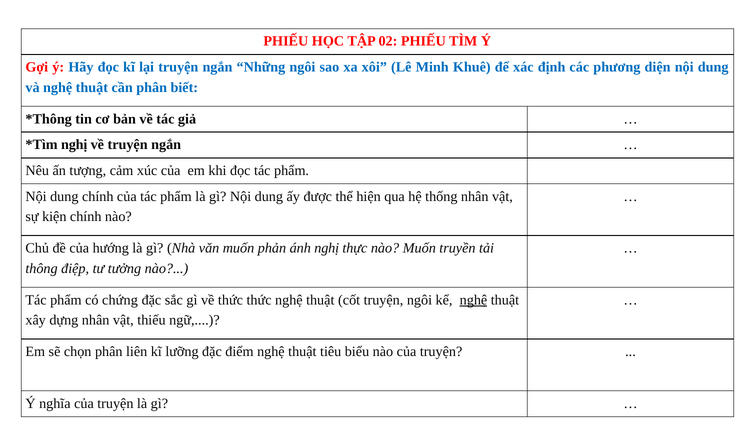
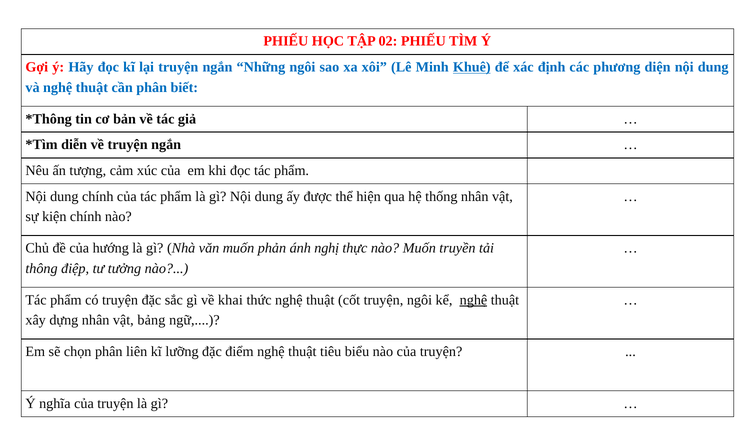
Khuê underline: none -> present
nghị at (74, 145): nghị -> diễn
có chứng: chứng -> truyện
về thức: thức -> khai
thiếu: thiếu -> bảng
